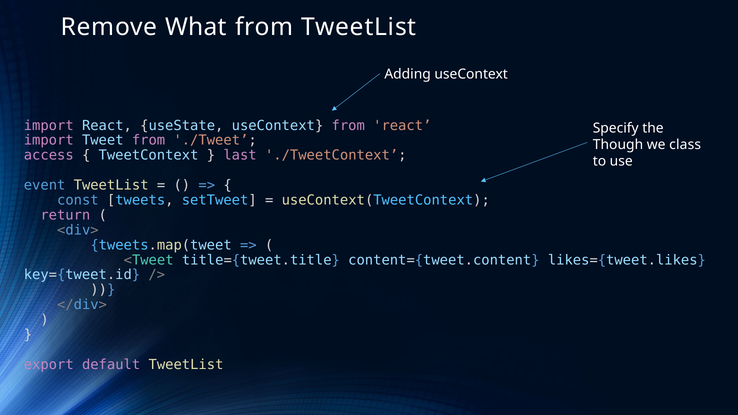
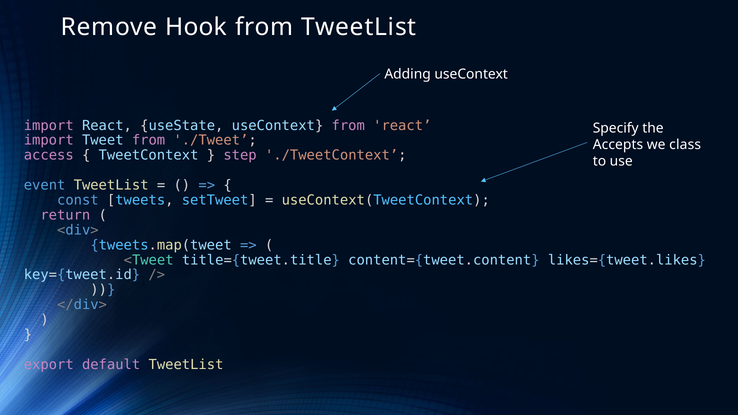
What: What -> Hook
Though: Though -> Accepts
last: last -> step
